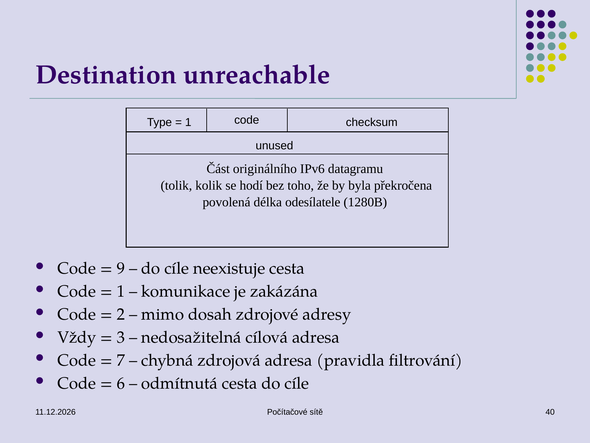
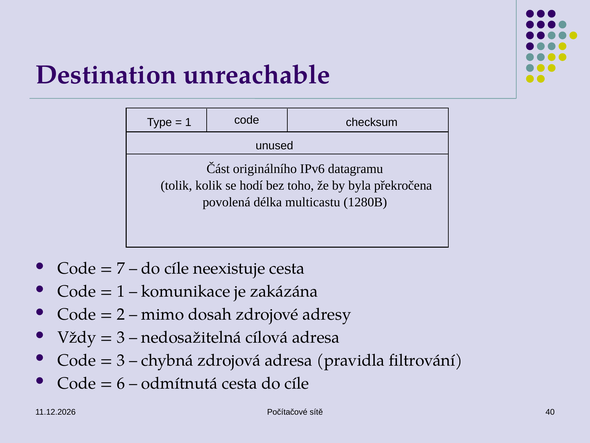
odesílatele: odesílatele -> multicastu
9: 9 -> 7
7 at (121, 360): 7 -> 3
